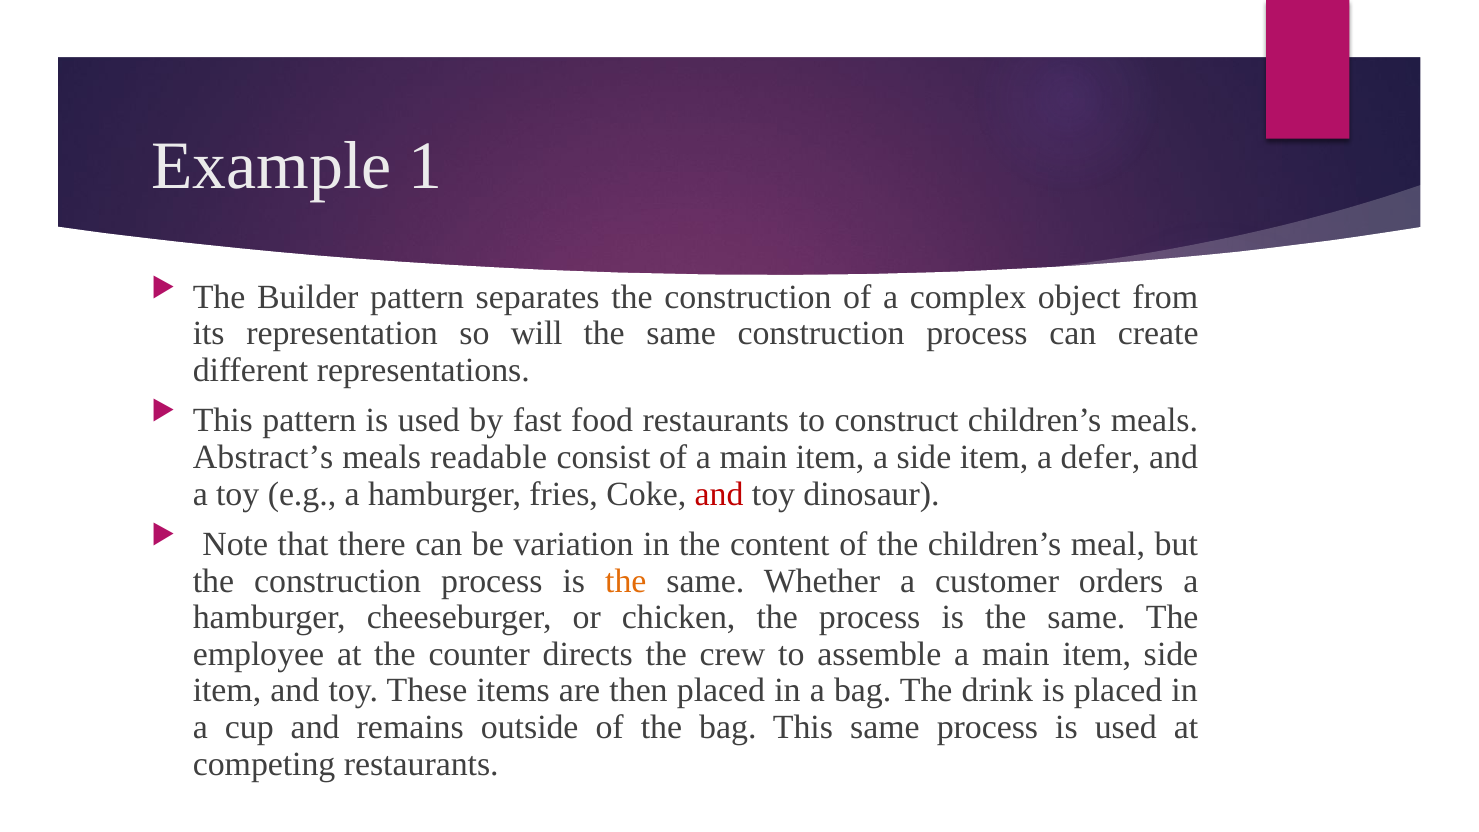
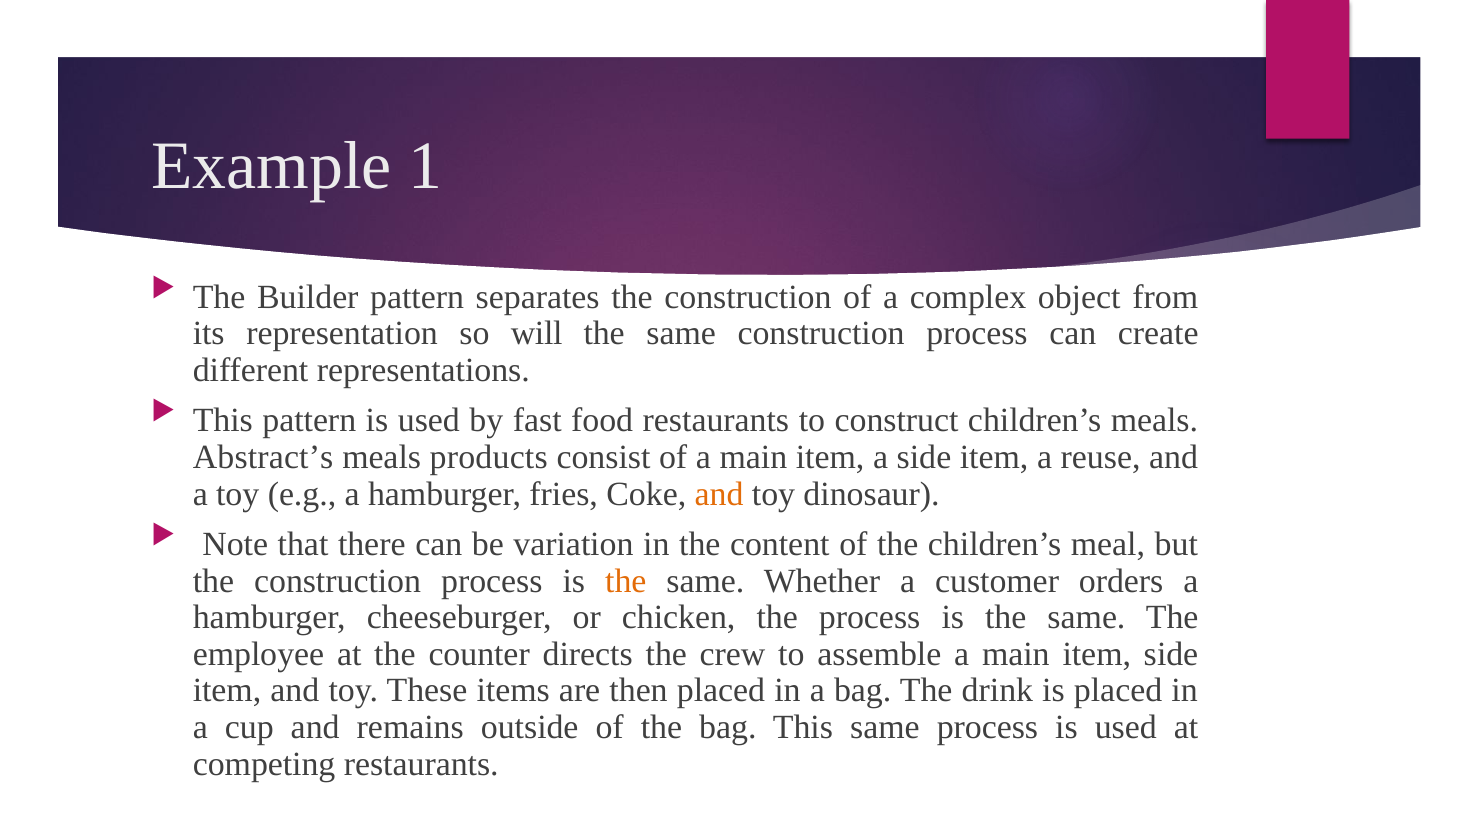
readable: readable -> products
defer: defer -> reuse
and at (719, 494) colour: red -> orange
